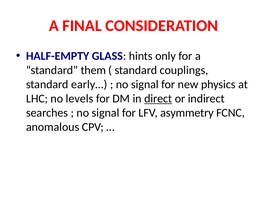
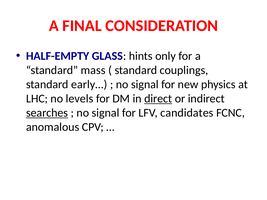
them: them -> mass
searches underline: none -> present
asymmetry: asymmetry -> candidates
